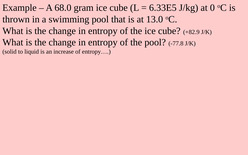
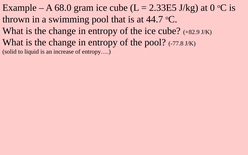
6.33E5: 6.33E5 -> 2.33E5
13.0: 13.0 -> 44.7
